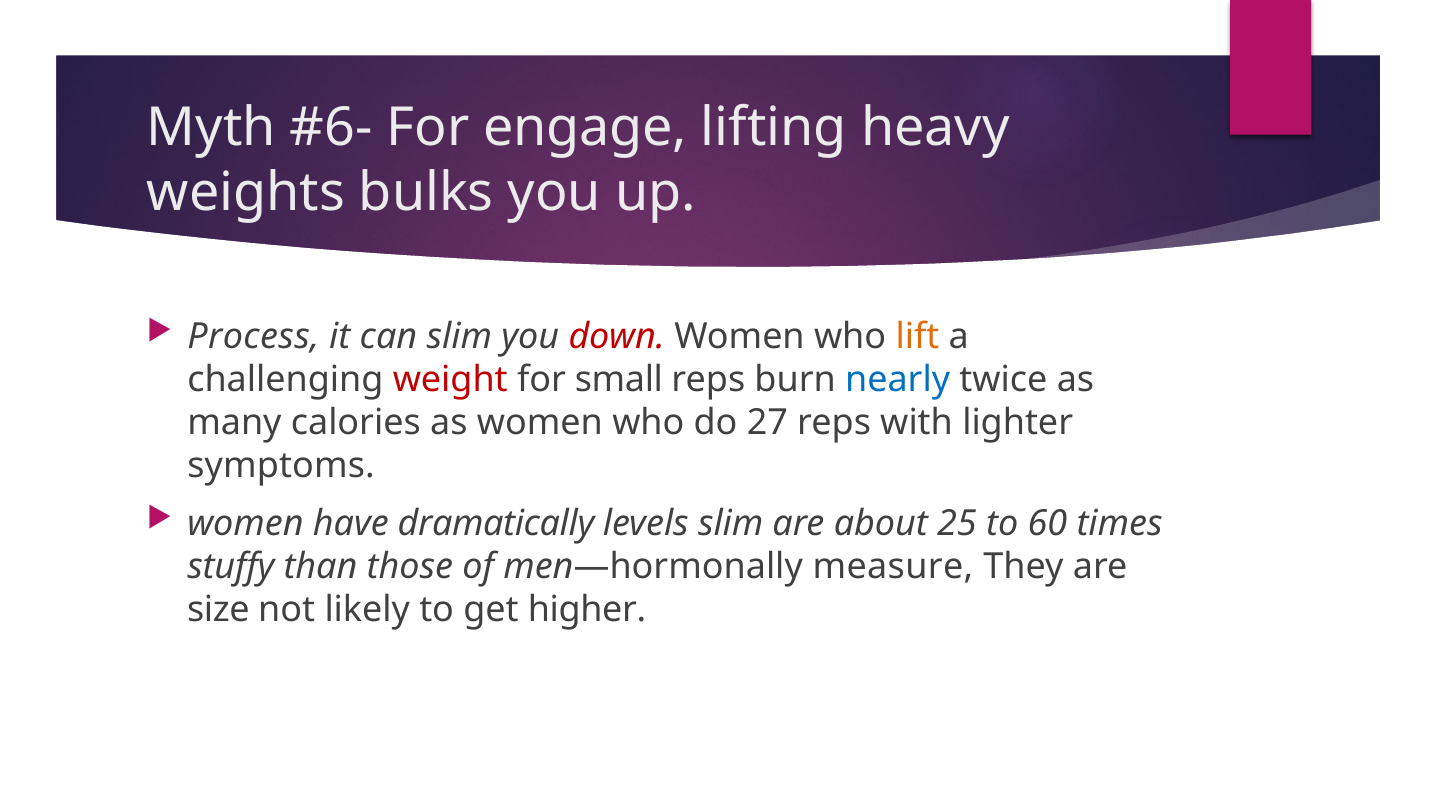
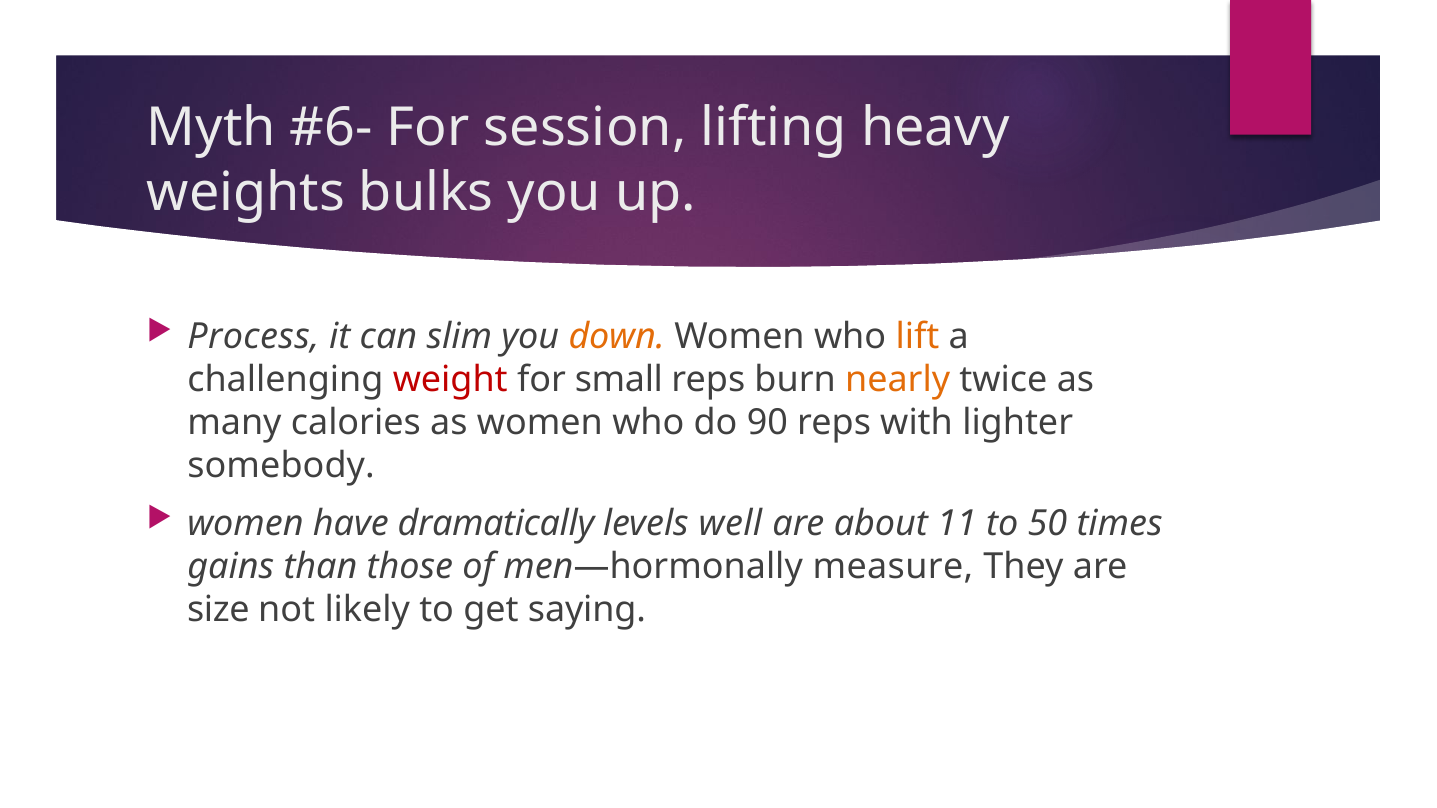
engage: engage -> session
down colour: red -> orange
nearly colour: blue -> orange
27: 27 -> 90
symptoms: symptoms -> somebody
levels slim: slim -> well
25: 25 -> 11
60: 60 -> 50
stuffy: stuffy -> gains
higher: higher -> saying
